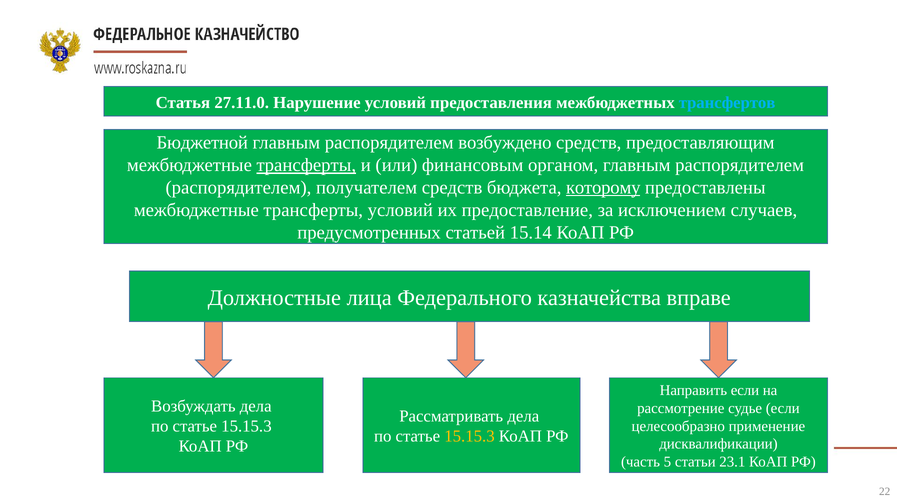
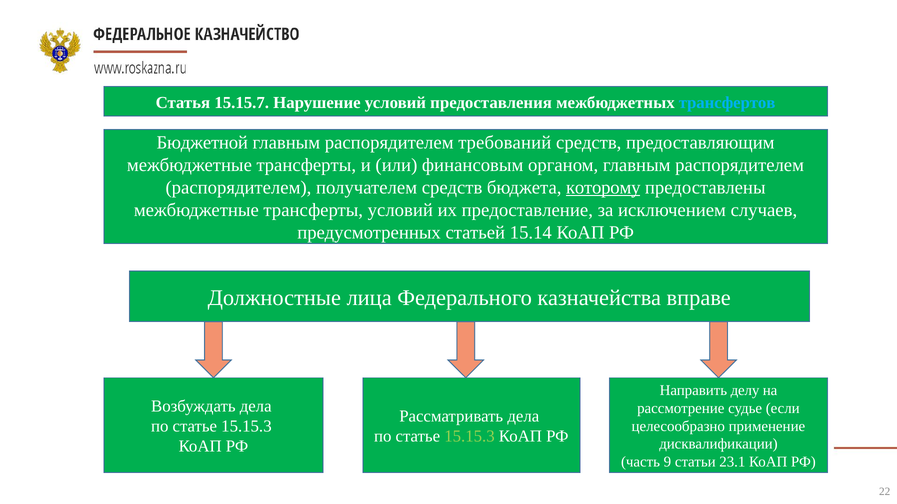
27.11.0: 27.11.0 -> 15.15.7
возбуждено: возбуждено -> требований
трансферты at (306, 165) underline: present -> none
Направить если: если -> делу
15.15.3 at (470, 437) colour: yellow -> light green
5: 5 -> 9
